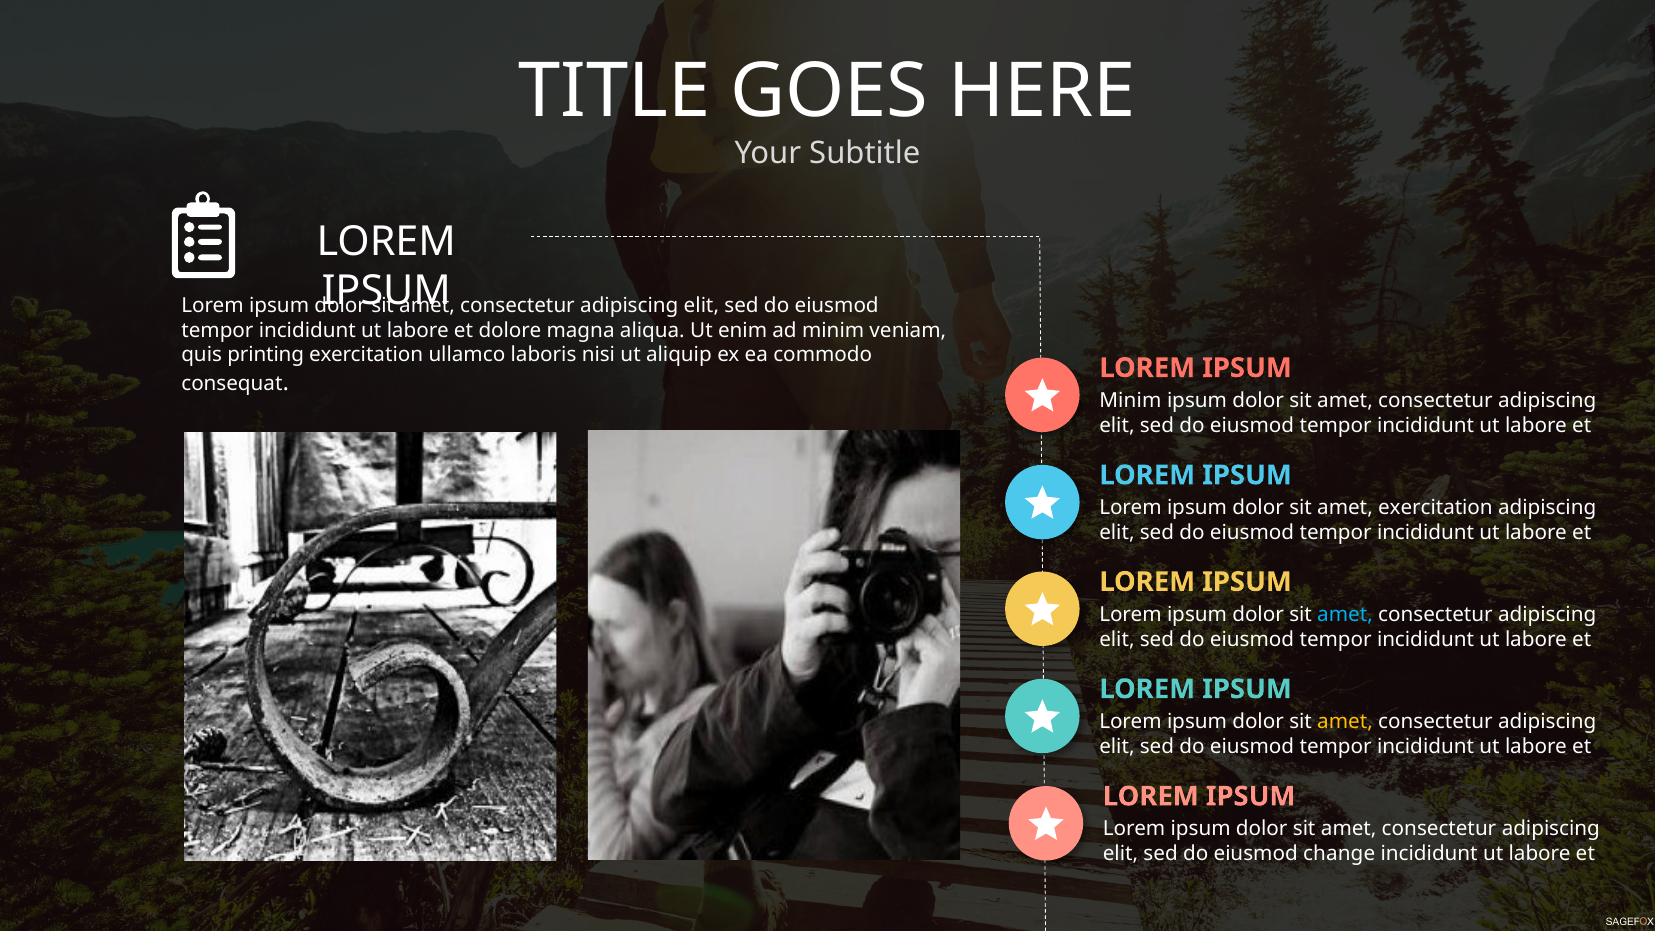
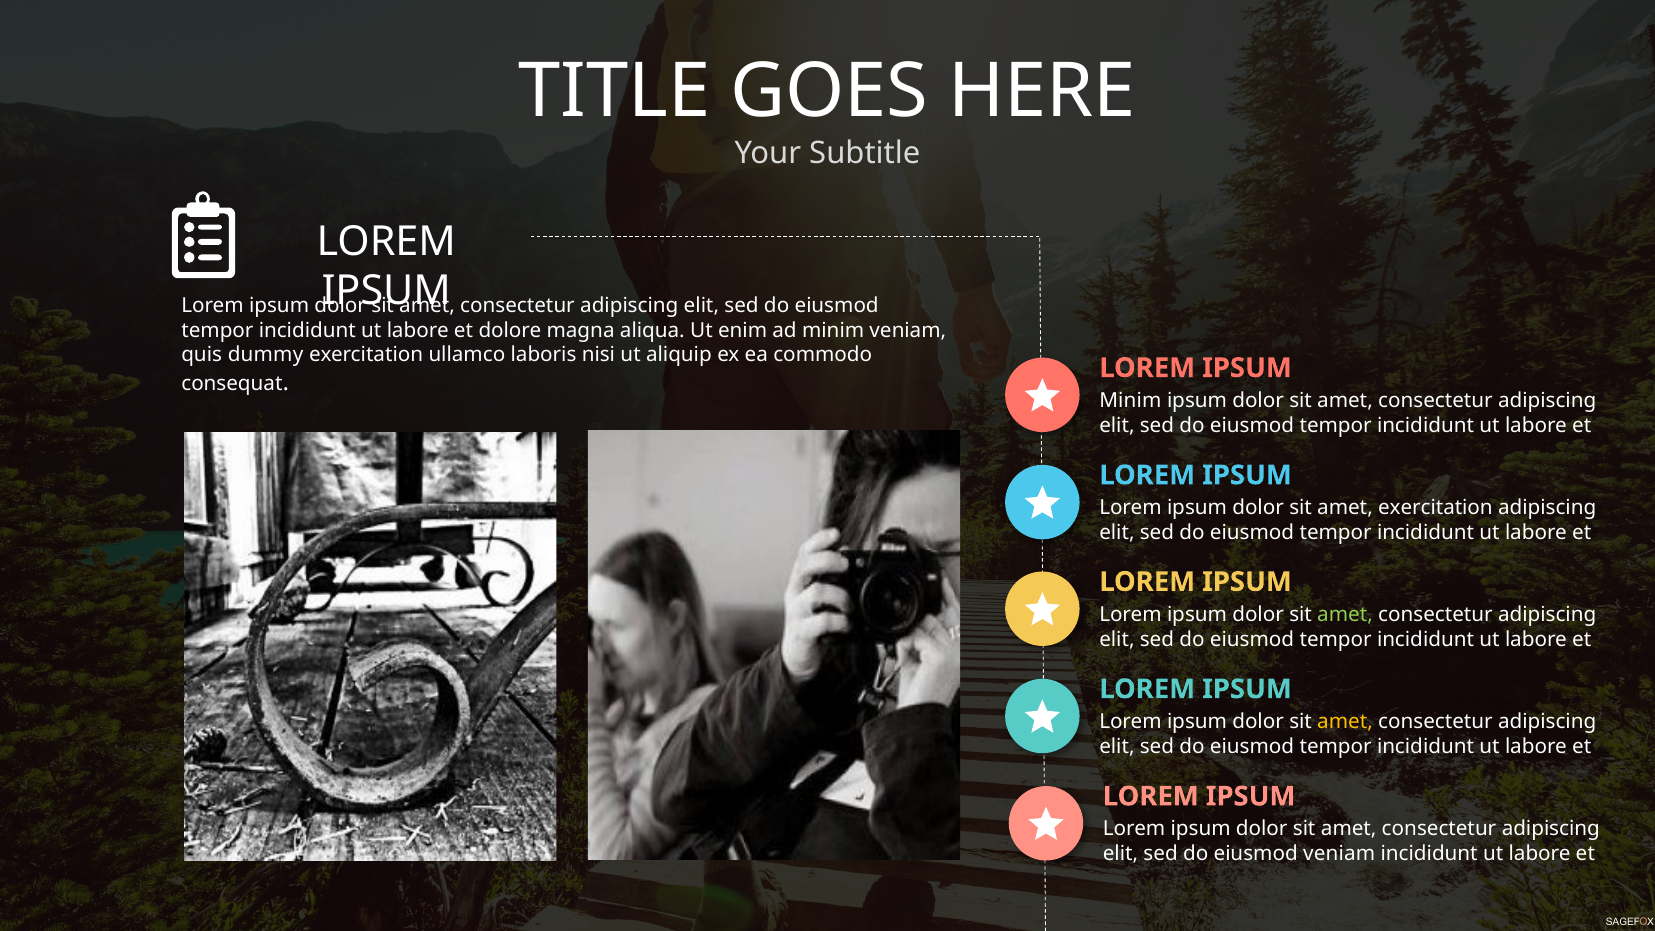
printing: printing -> dummy
amet at (1345, 614) colour: light blue -> light green
eiusmod change: change -> veniam
